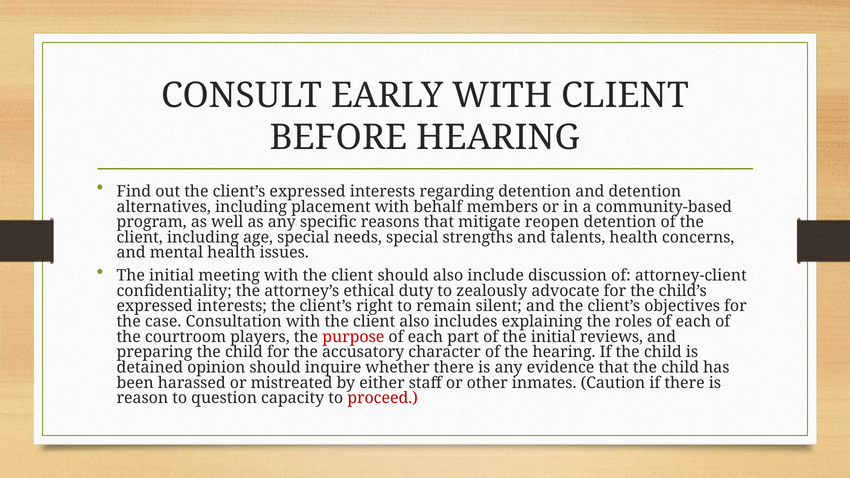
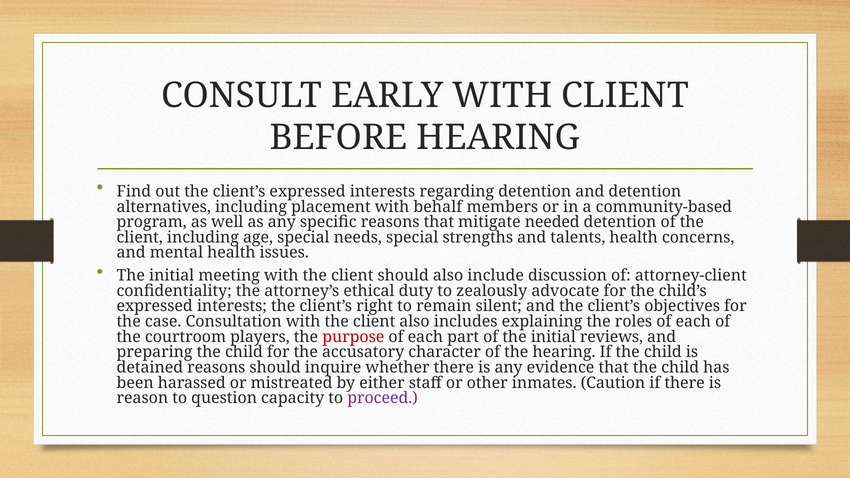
reopen: reopen -> needed
detained opinion: opinion -> reasons
proceed colour: red -> purple
